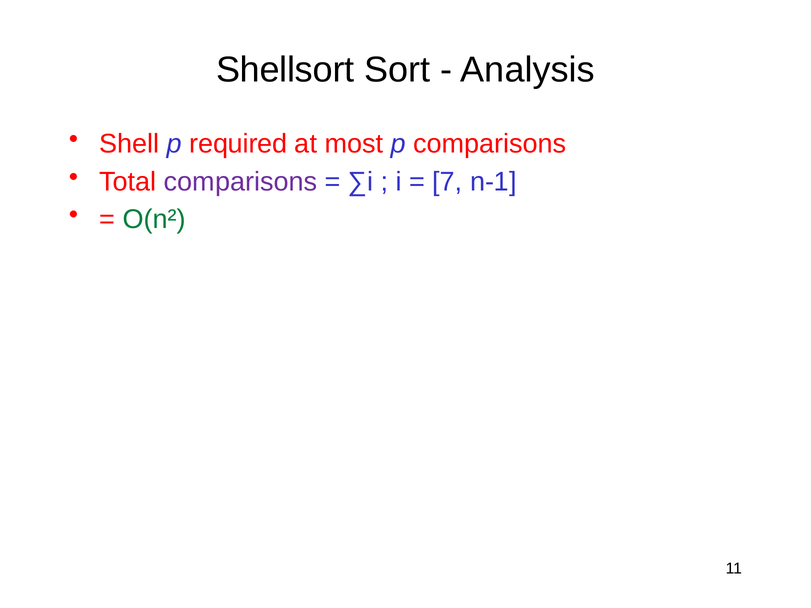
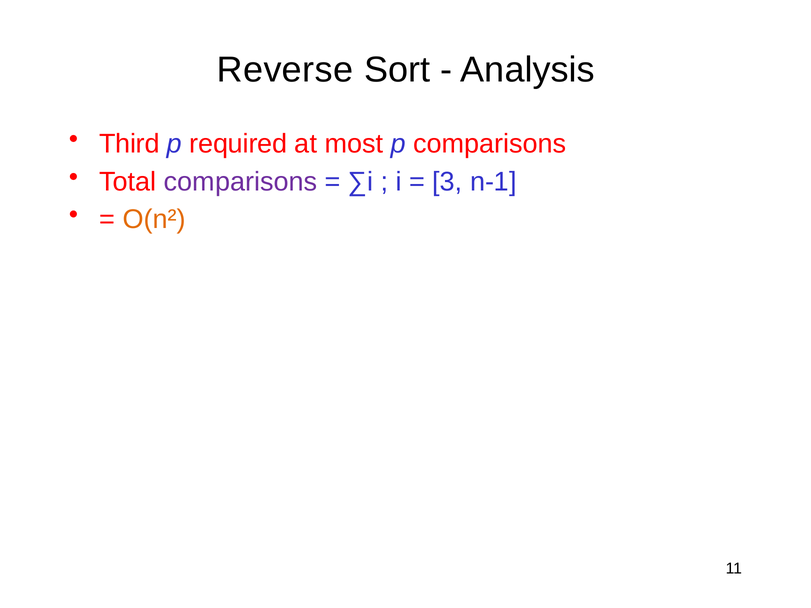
Shellsort: Shellsort -> Reverse
Shell: Shell -> Third
7: 7 -> 3
O(n² colour: green -> orange
